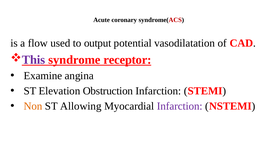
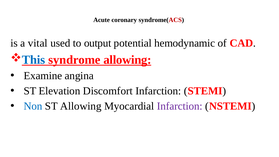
flow: flow -> vital
vasodilatation: vasodilatation -> hemodynamic
This colour: purple -> blue
syndrome receptor: receptor -> allowing
Obstruction: Obstruction -> Discomfort
Non colour: orange -> blue
